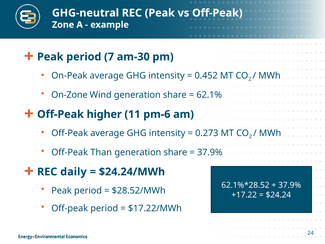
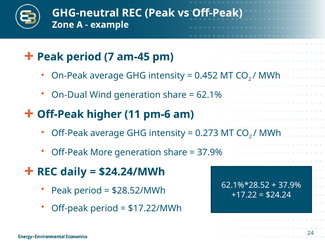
am-30: am-30 -> am-45
On-Zone: On-Zone -> On-Dual
Than: Than -> More
